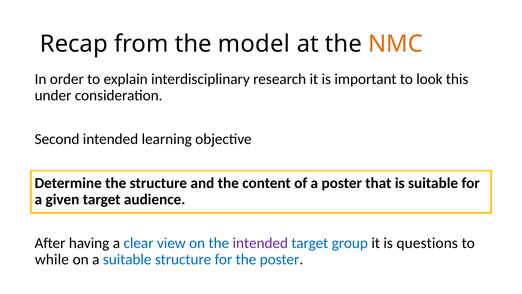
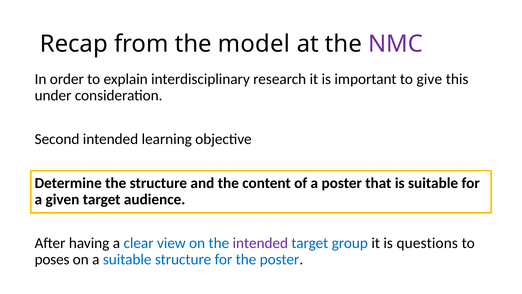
NMC colour: orange -> purple
look: look -> give
while: while -> poses
